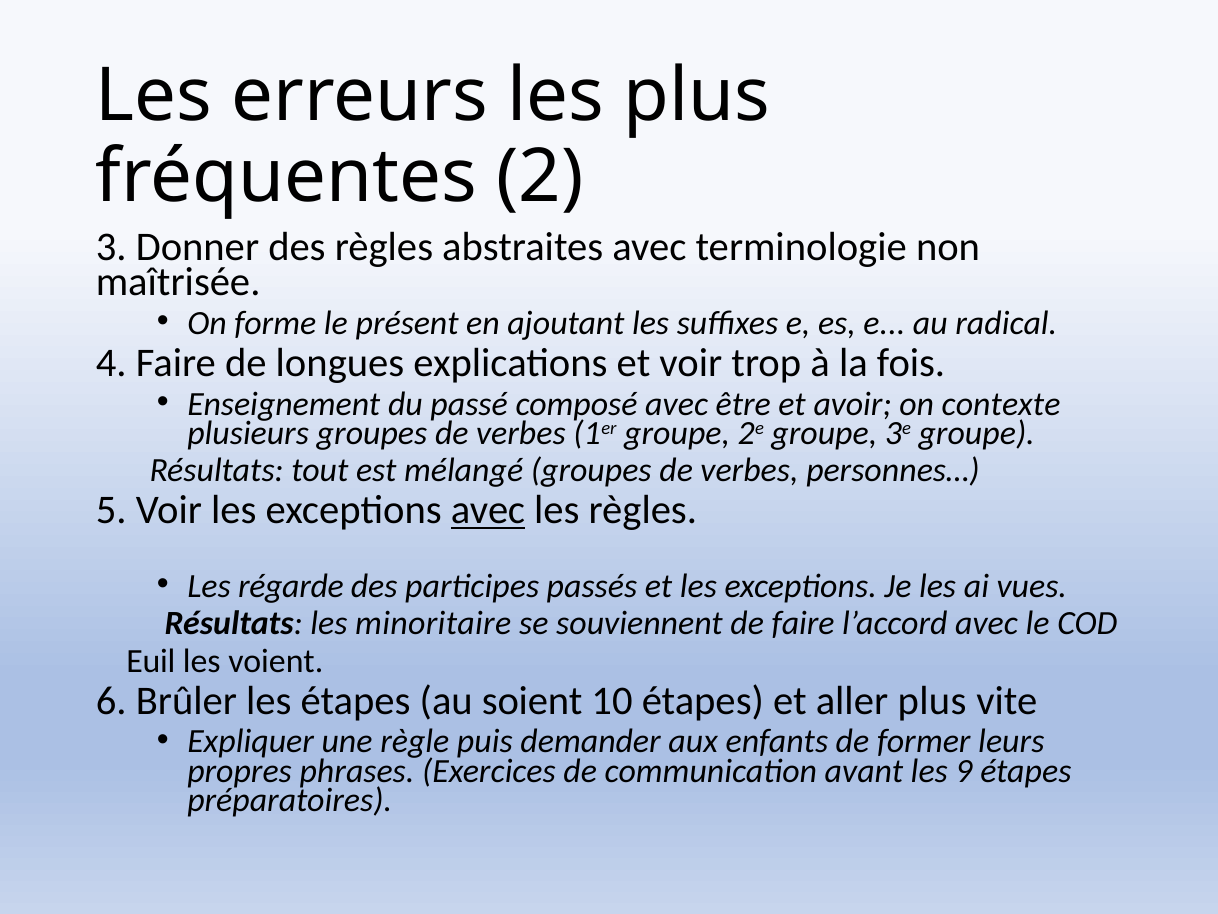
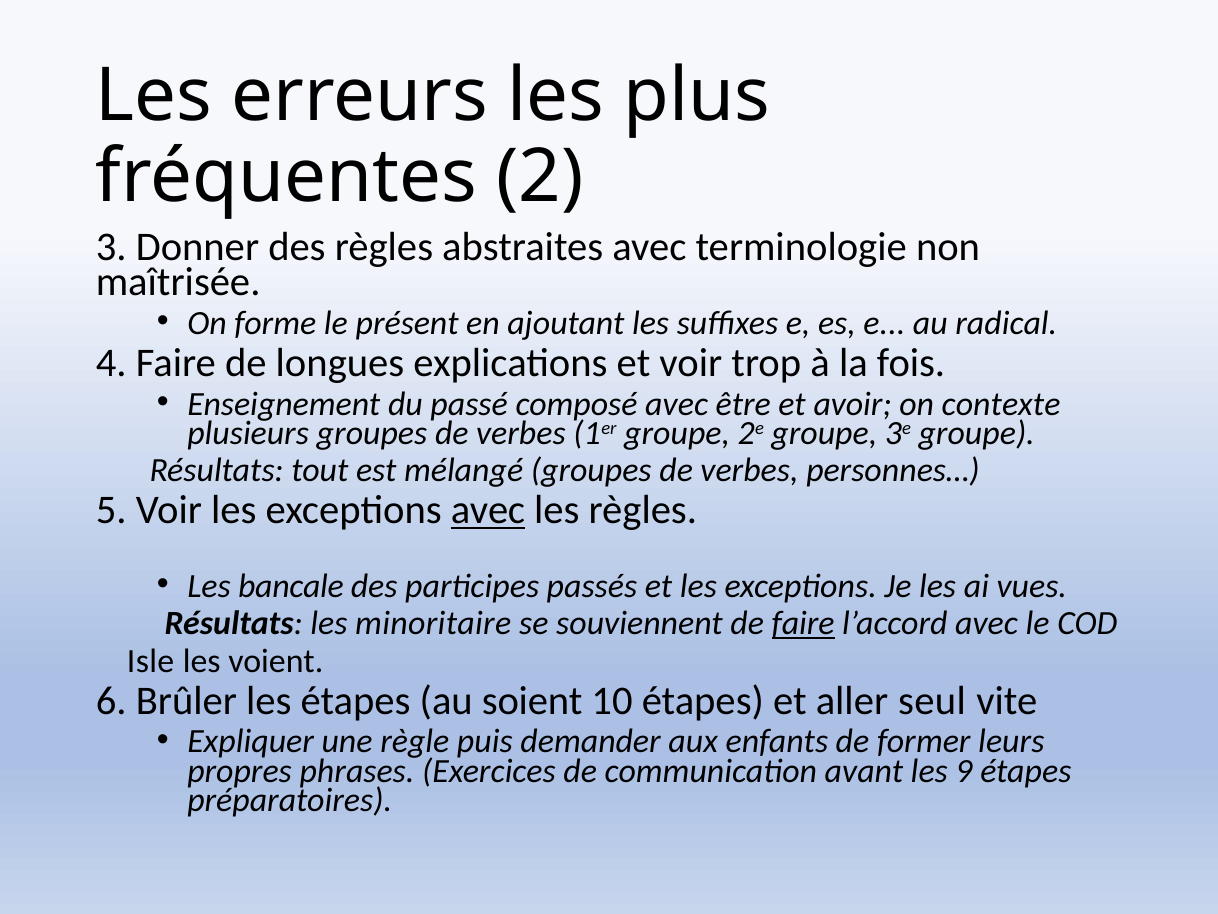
régarde: régarde -> bancale
faire at (803, 623) underline: none -> present
Euil: Euil -> Isle
aller plus: plus -> seul
